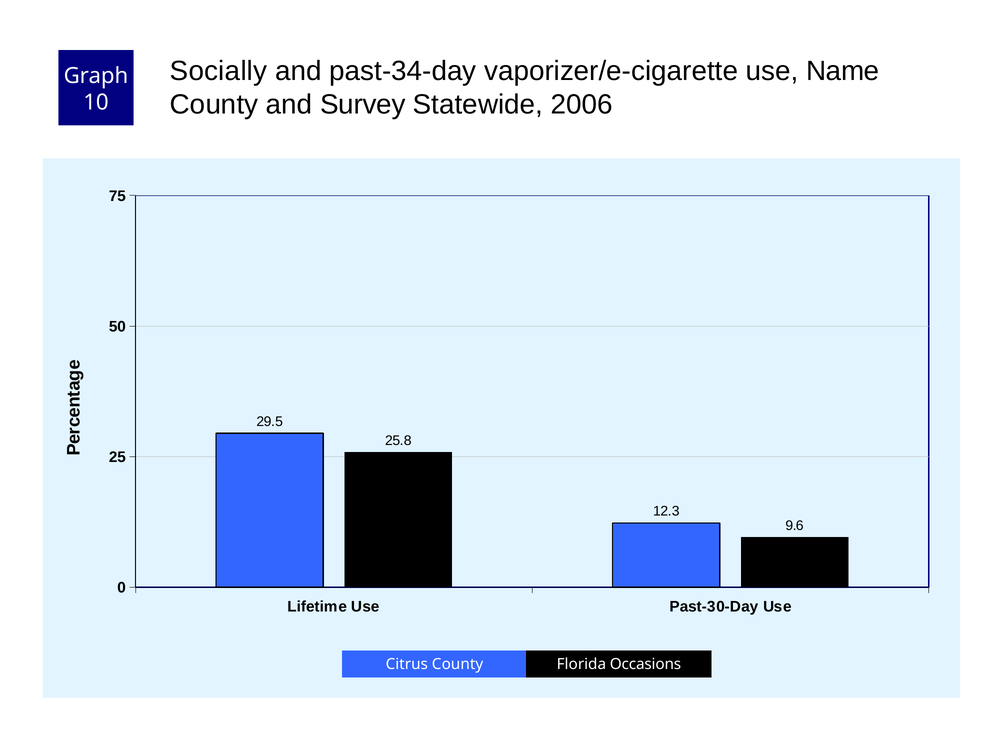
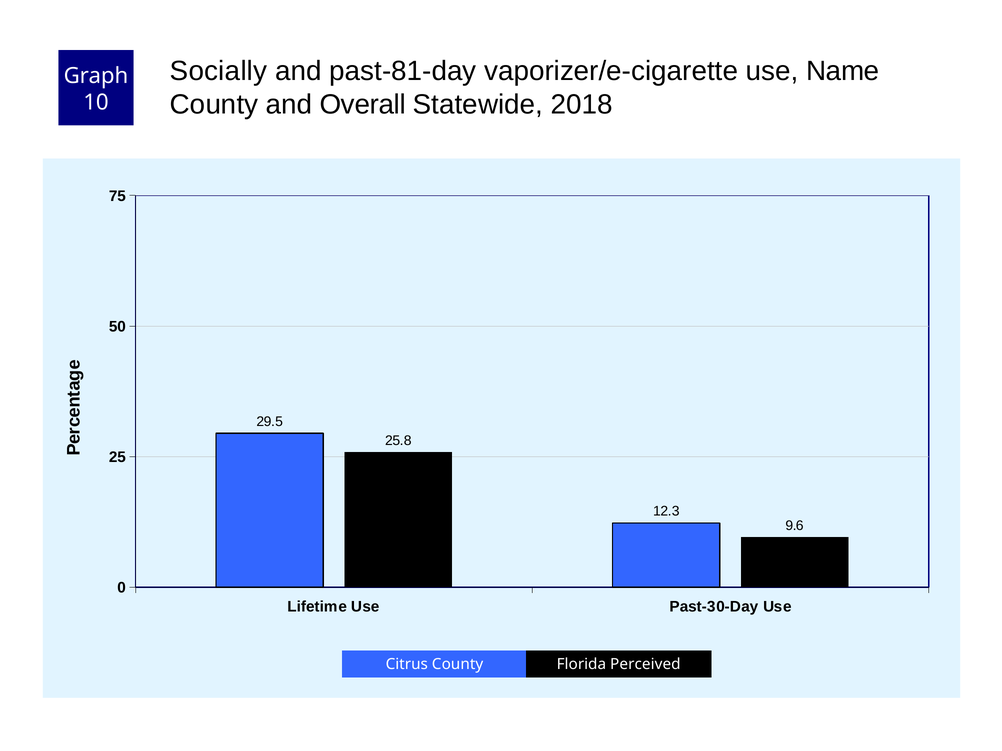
past-34-day: past-34-day -> past-81-day
Survey: Survey -> Overall
2006: 2006 -> 2018
Occasions: Occasions -> Perceived
